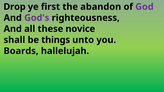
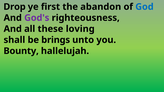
God colour: purple -> blue
novice: novice -> loving
things: things -> brings
Boards: Boards -> Bounty
